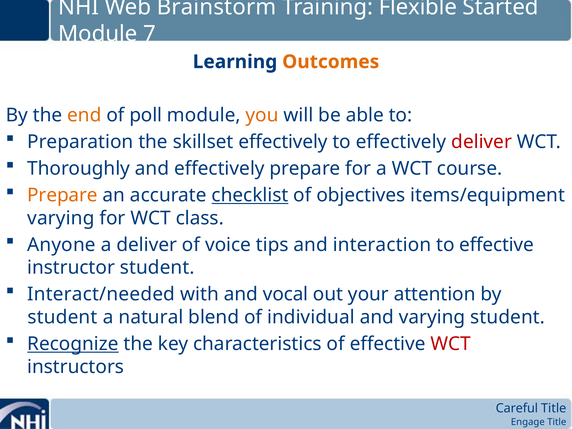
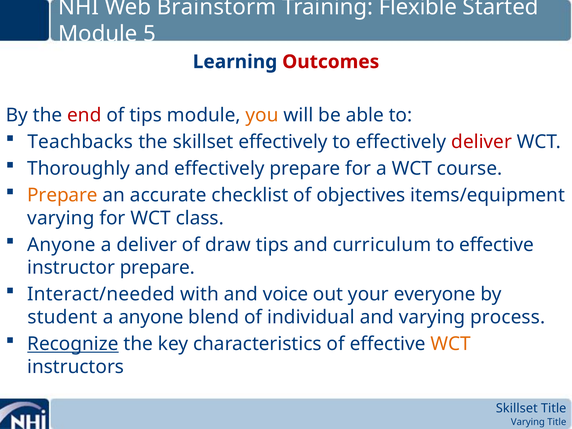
7: 7 -> 5
Outcomes colour: orange -> red
end colour: orange -> red
of poll: poll -> tips
Preparation: Preparation -> Teachbacks
checklist underline: present -> none
voice: voice -> draw
interaction: interaction -> curriculum
instructor student: student -> prepare
vocal: vocal -> voice
attention: attention -> everyone
a natural: natural -> anyone
varying student: student -> process
WCT at (451, 344) colour: red -> orange
Careful at (517, 408): Careful -> Skillset
Engage at (528, 422): Engage -> Varying
